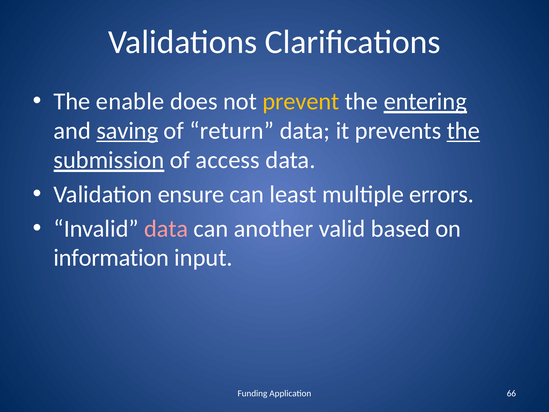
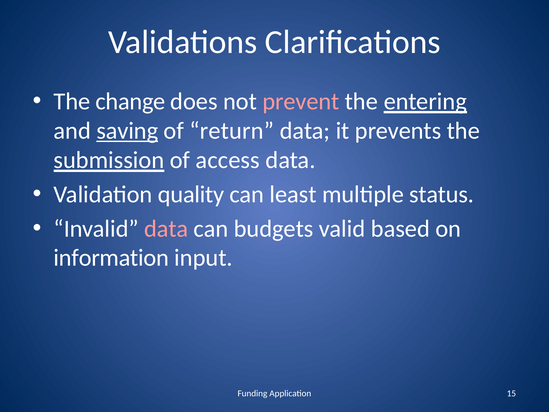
enable: enable -> change
prevent colour: yellow -> pink
the at (463, 131) underline: present -> none
ensure: ensure -> quality
errors: errors -> status
another: another -> budgets
66: 66 -> 15
